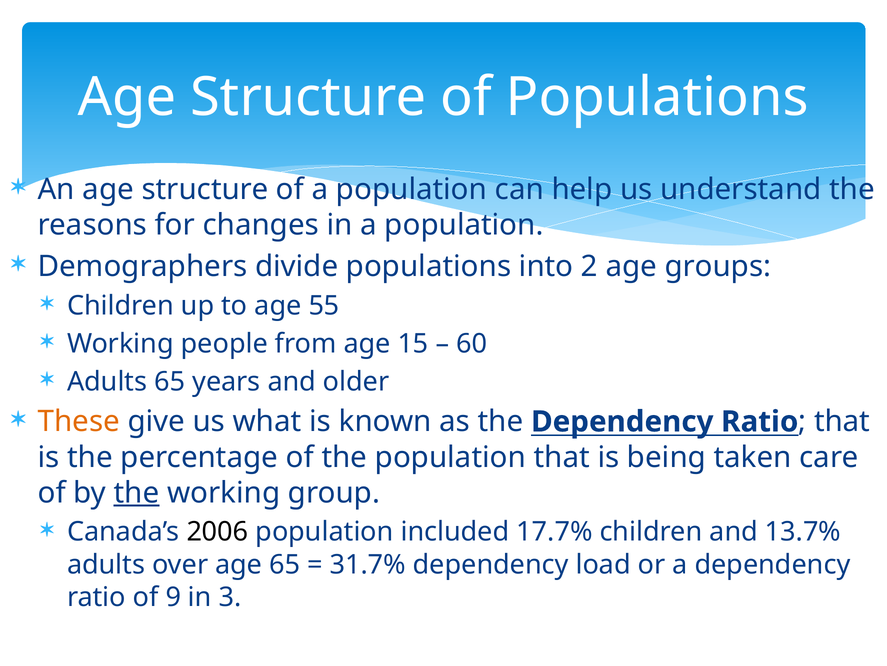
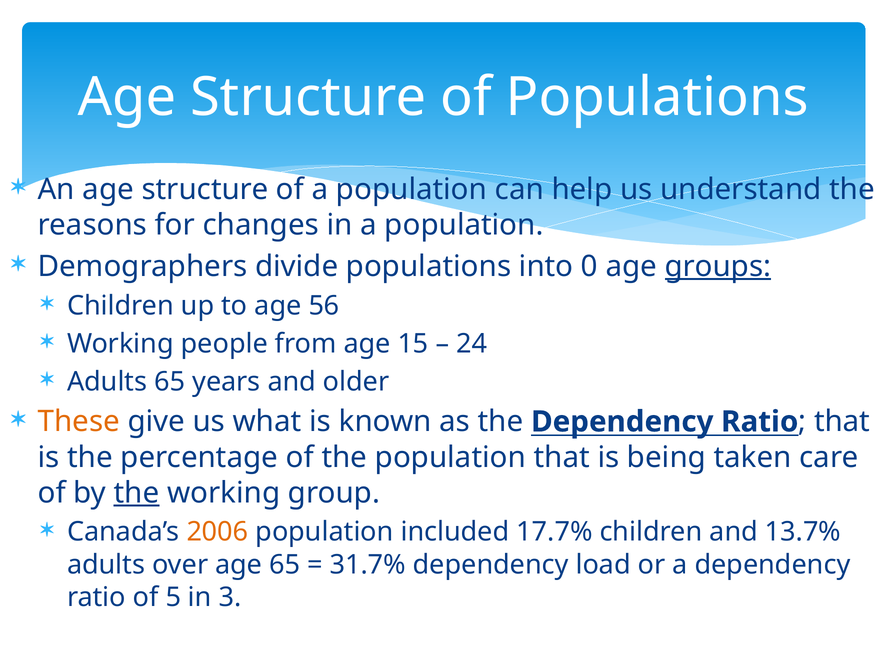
2: 2 -> 0
groups underline: none -> present
55: 55 -> 56
60: 60 -> 24
2006 colour: black -> orange
9: 9 -> 5
